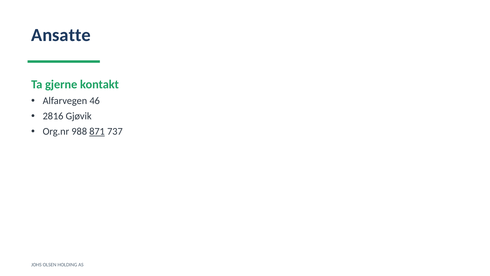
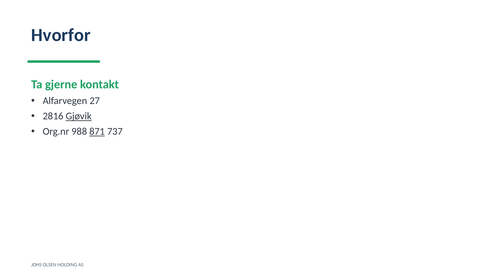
Ansatte: Ansatte -> Hvorfor
46: 46 -> 27
Gjøvik underline: none -> present
